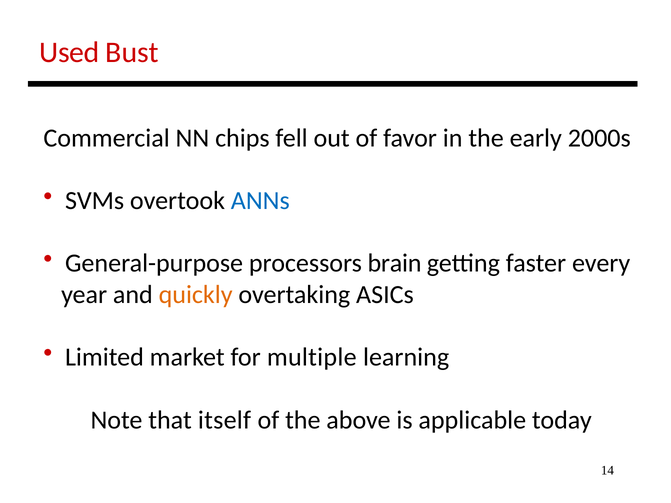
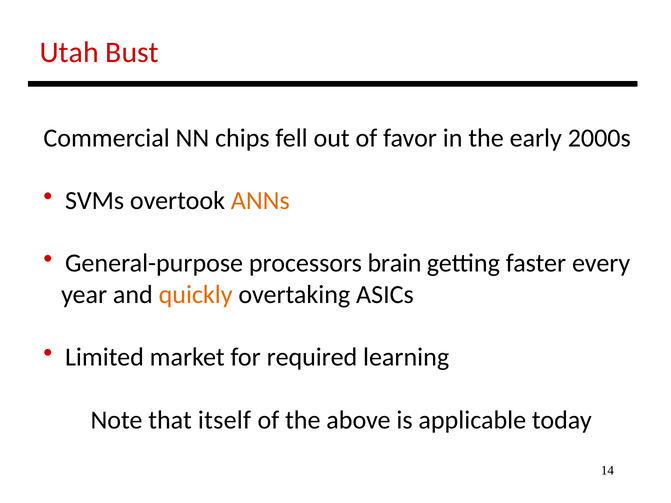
Used: Used -> Utah
ANNs colour: blue -> orange
multiple: multiple -> required
